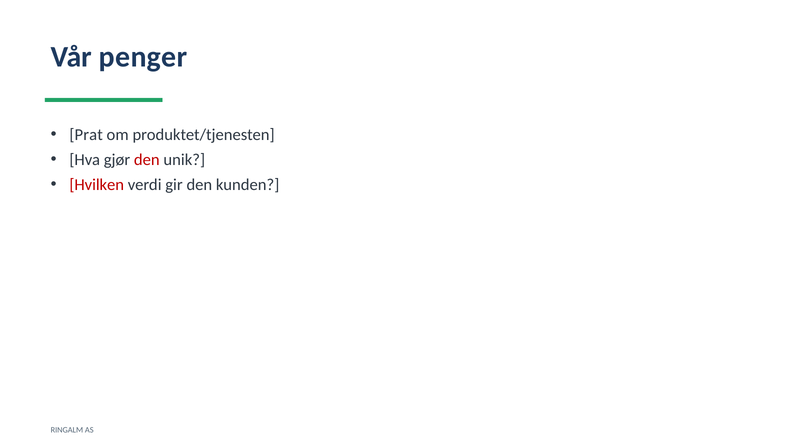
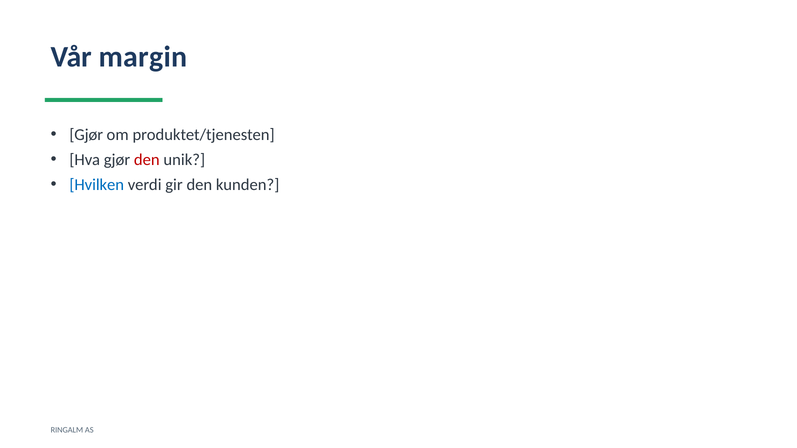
penger: penger -> margin
Prat at (86, 135): Prat -> Gjør
Hvilken colour: red -> blue
